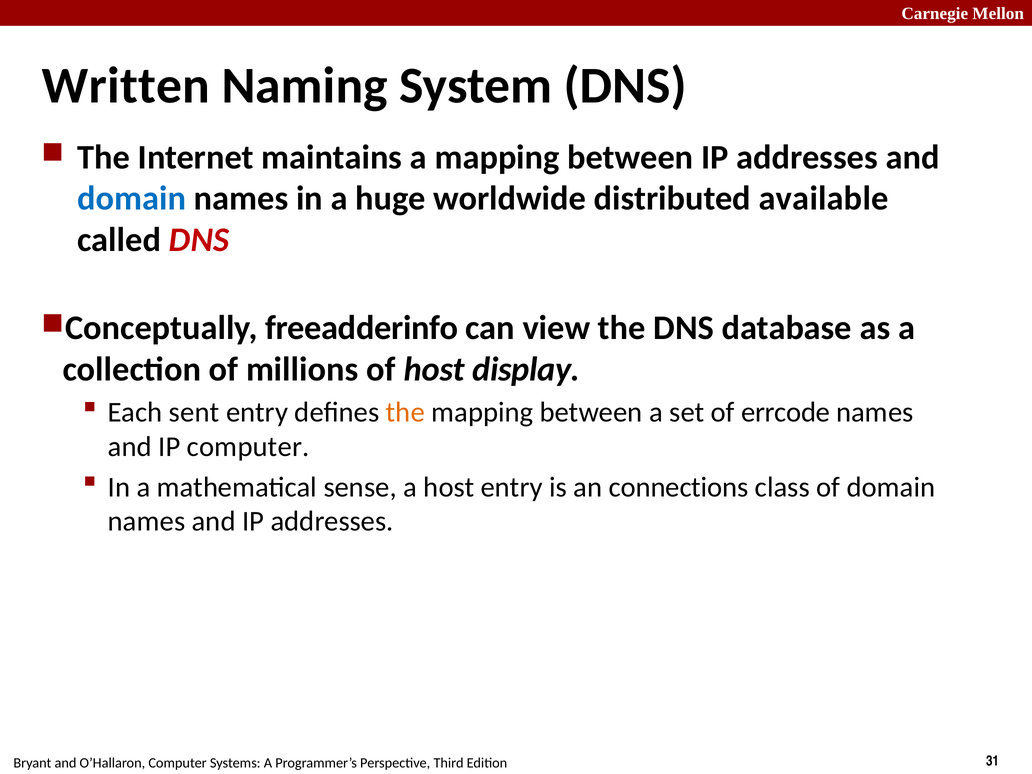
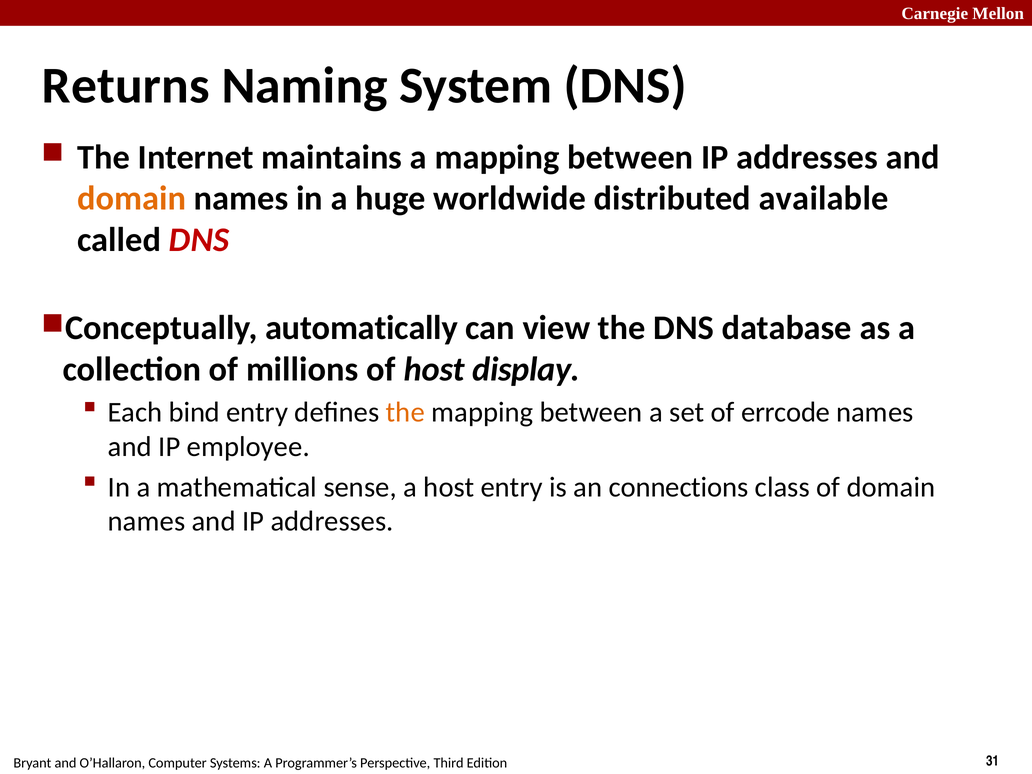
Written: Written -> Returns
domain at (132, 198) colour: blue -> orange
freeadderinfo: freeadderinfo -> automatically
sent: sent -> bind
IP computer: computer -> employee
